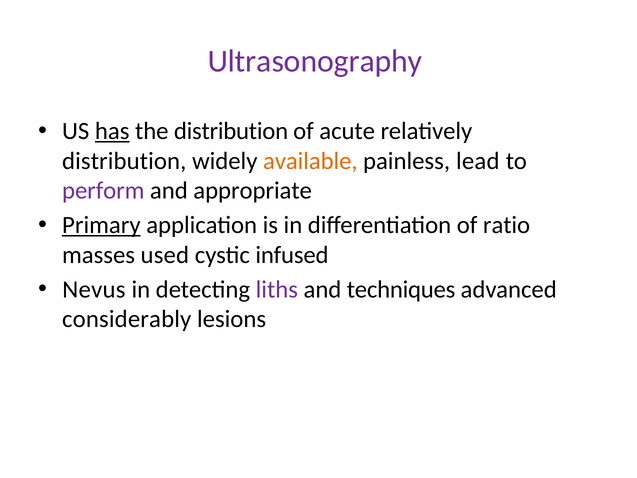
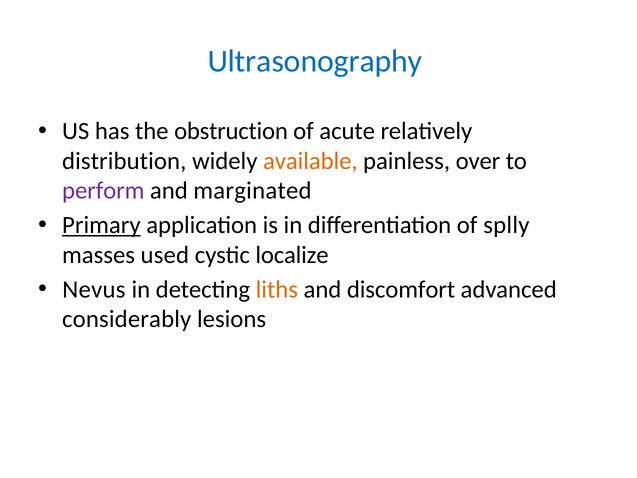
Ultrasonography colour: purple -> blue
has underline: present -> none
the distribution: distribution -> obstruction
lead: lead -> over
appropriate: appropriate -> marginated
ratio: ratio -> splly
infused: infused -> localize
liths colour: purple -> orange
techniques: techniques -> discomfort
